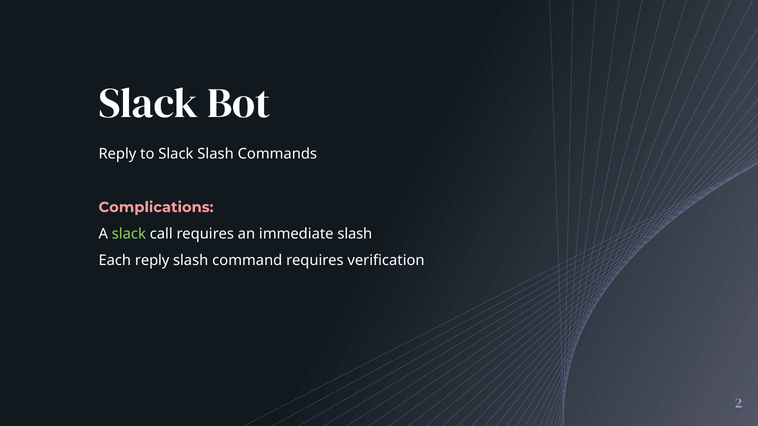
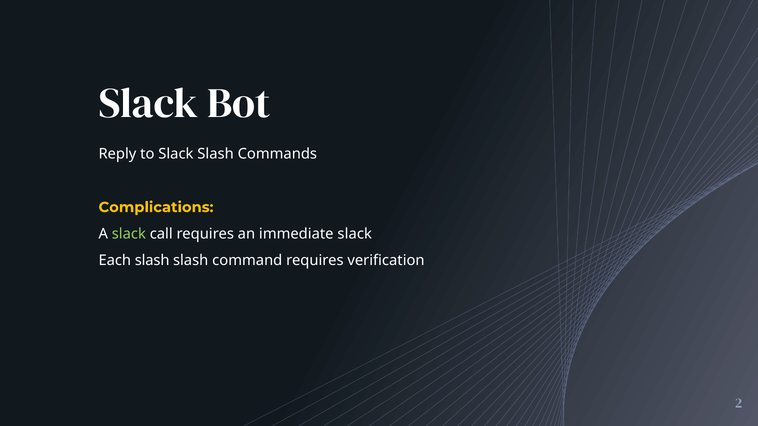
Complications colour: pink -> yellow
immediate slash: slash -> slack
Each reply: reply -> slash
